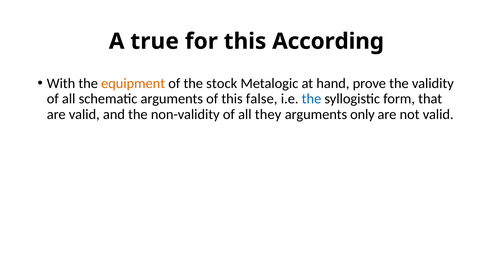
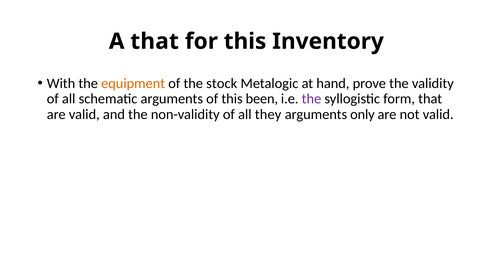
A true: true -> that
According: According -> Inventory
false: false -> been
the at (311, 99) colour: blue -> purple
